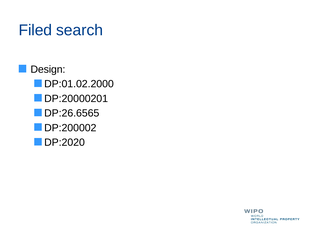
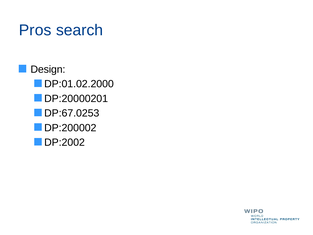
Filed: Filed -> Pros
DP:26.6565: DP:26.6565 -> DP:67.0253
DP:2020: DP:2020 -> DP:2002
